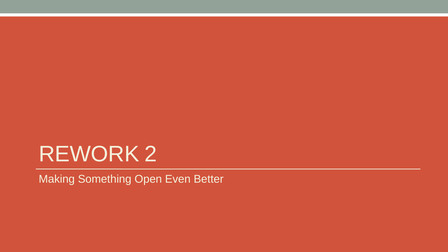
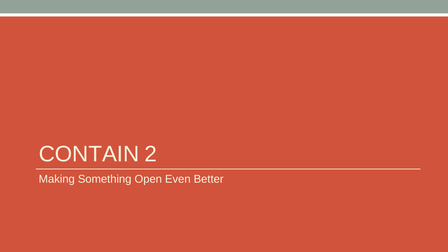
REWORK: REWORK -> CONTAIN
